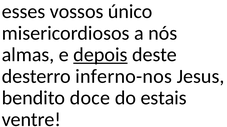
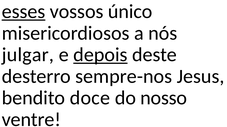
esses underline: none -> present
almas: almas -> julgar
inferno-nos: inferno-nos -> sempre-nos
estais: estais -> nosso
